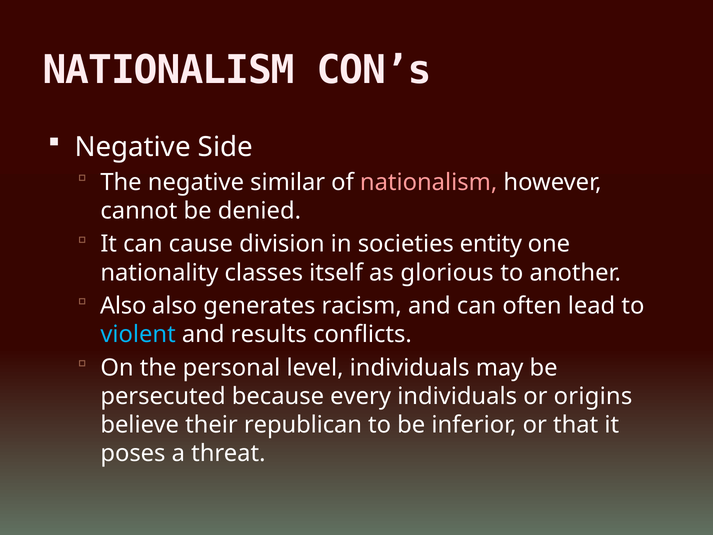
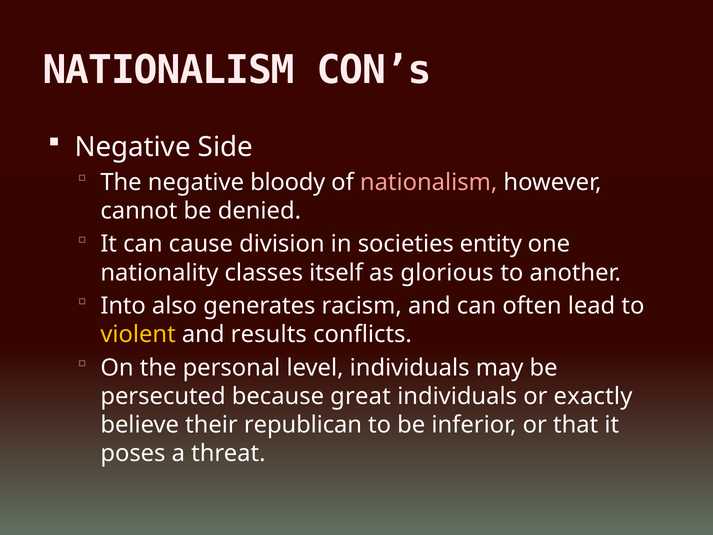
similar: similar -> bloody
Also at (123, 306): Also -> Into
violent colour: light blue -> yellow
every: every -> great
origins: origins -> exactly
